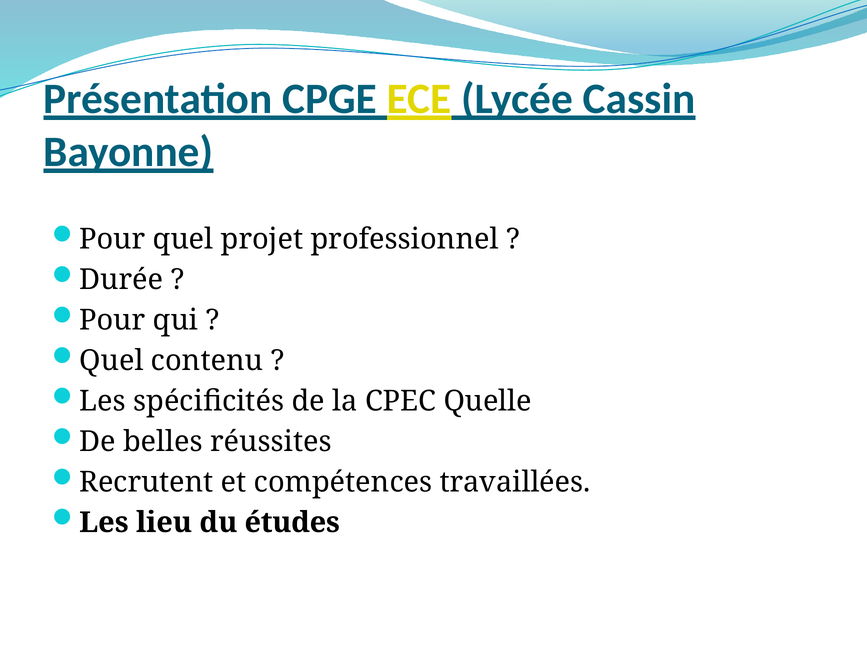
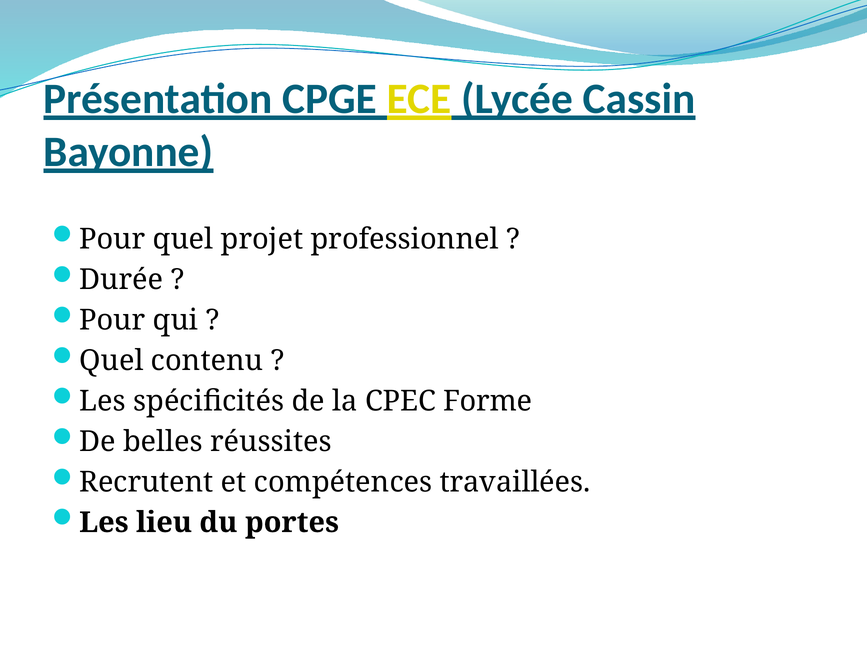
Quelle: Quelle -> Forme
études: études -> portes
